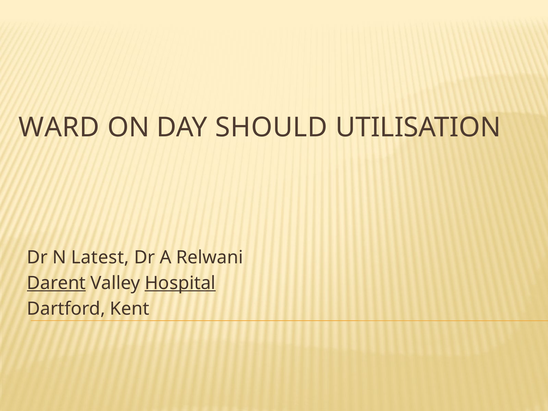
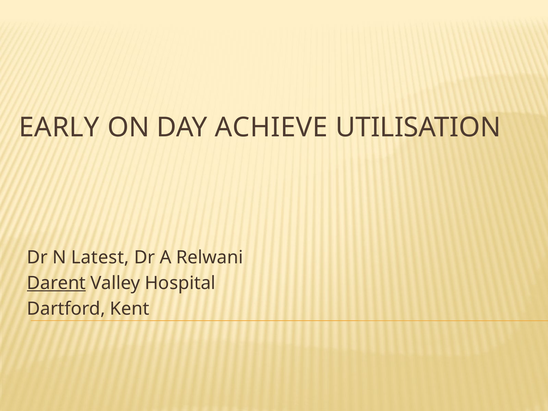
WARD: WARD -> EARLY
SHOULD: SHOULD -> ACHIEVE
Hospital underline: present -> none
